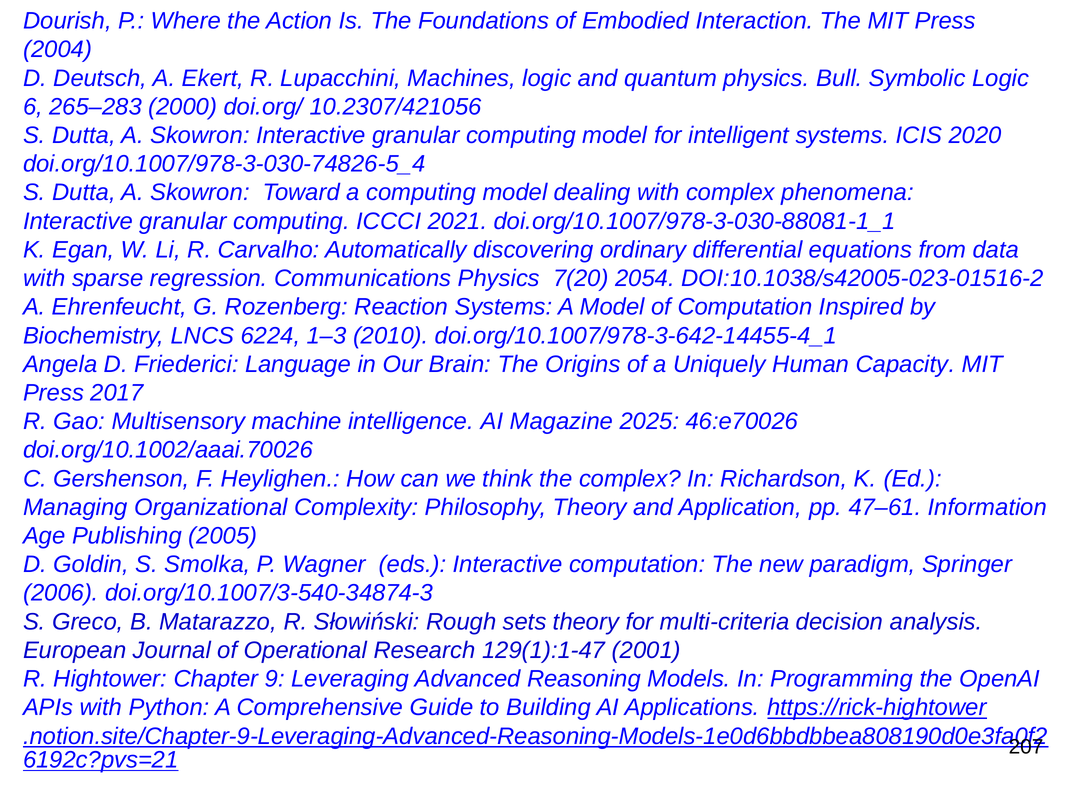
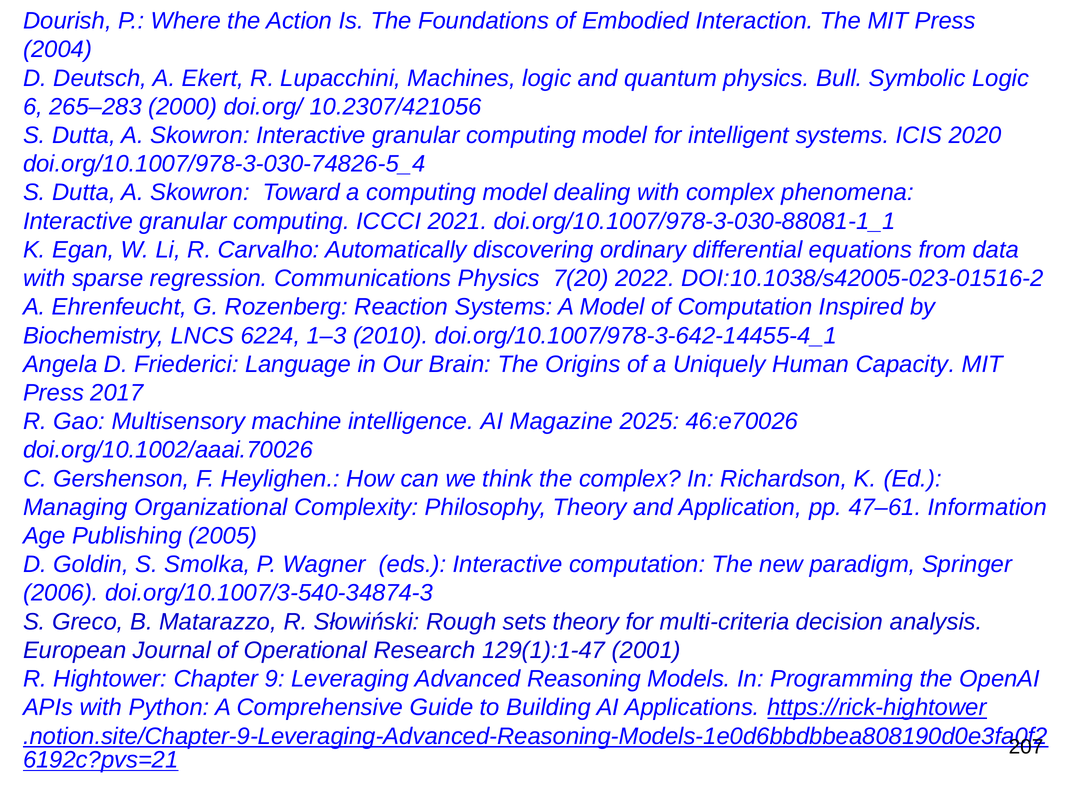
2054: 2054 -> 2022
